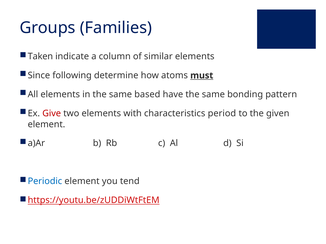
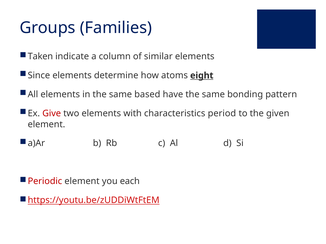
Since following: following -> elements
must: must -> eight
Periodic colour: blue -> red
tend: tend -> each
